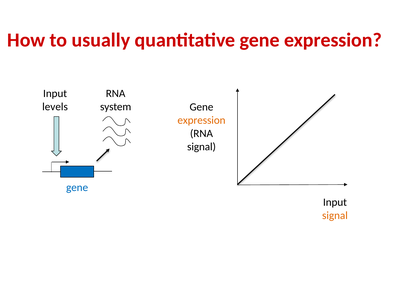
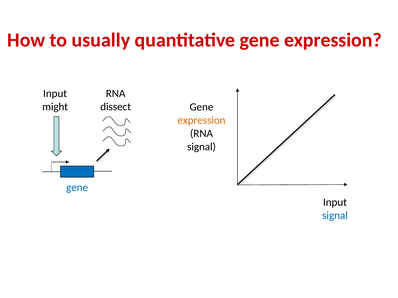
levels: levels -> might
system: system -> dissect
signal at (335, 216) colour: orange -> blue
